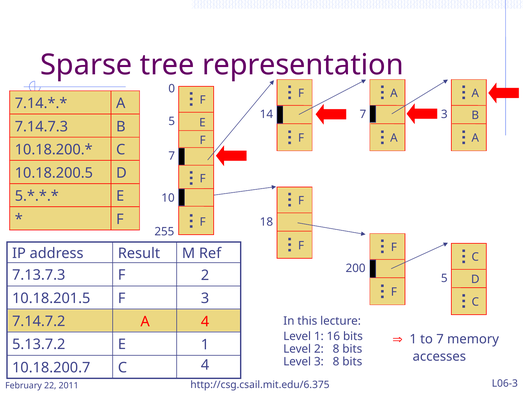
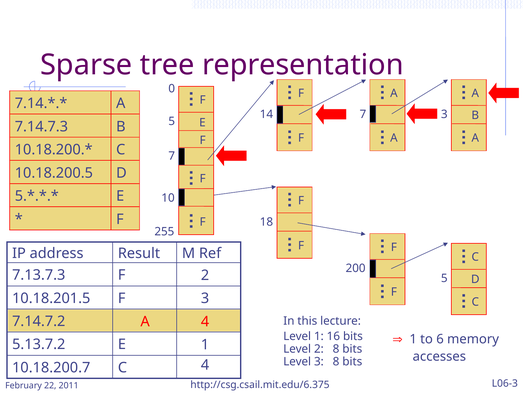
to 7: 7 -> 6
